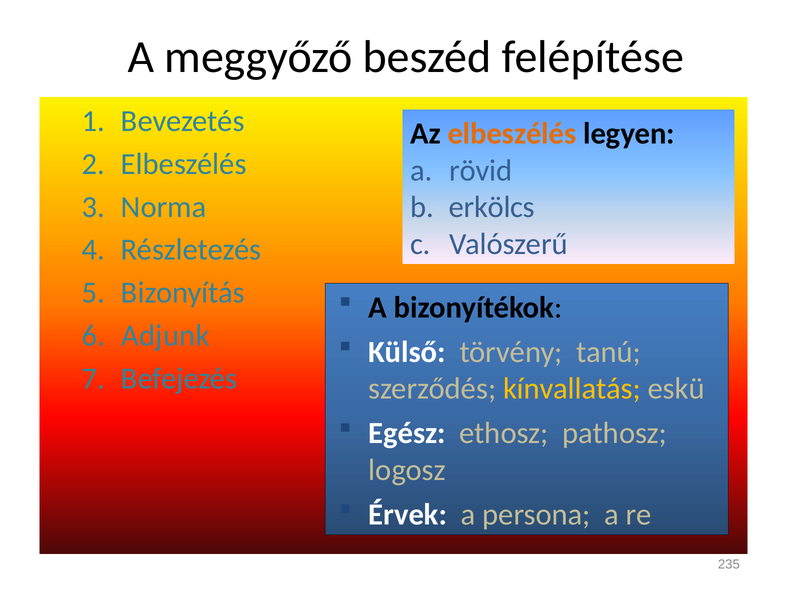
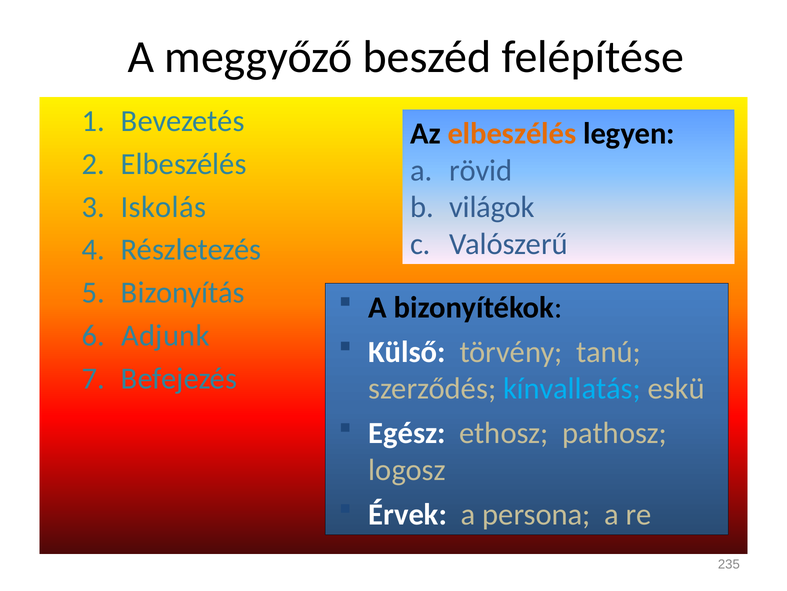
Norma: Norma -> Iskolás
erkölcs: erkölcs -> világok
kínvallatás colour: yellow -> light blue
